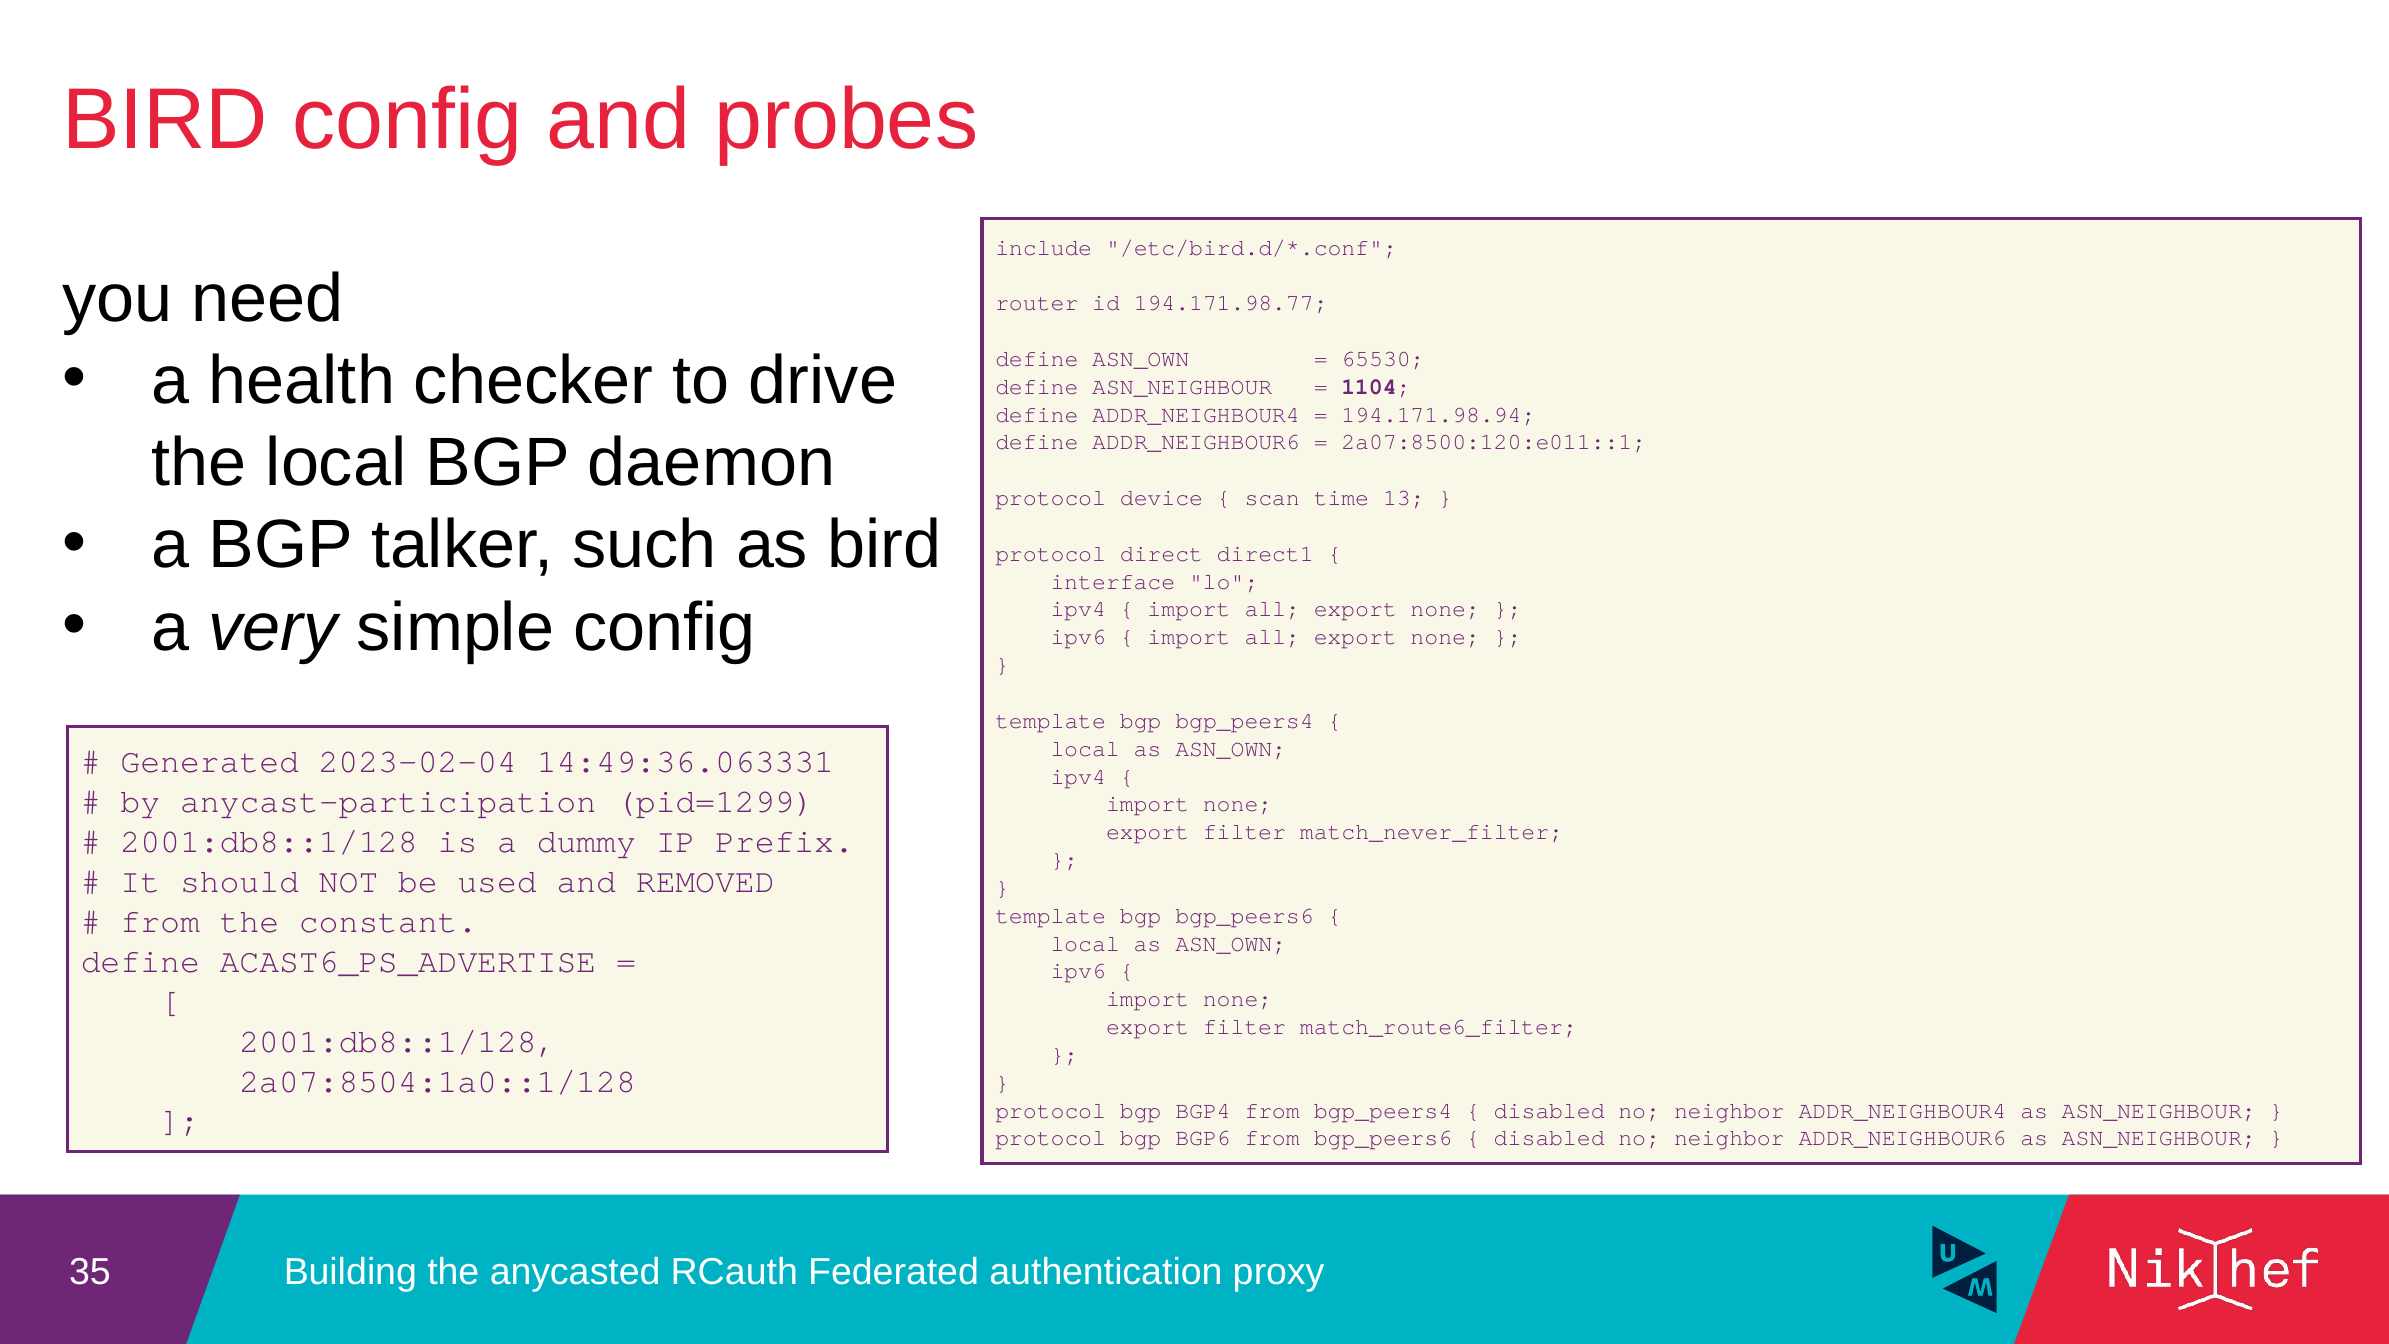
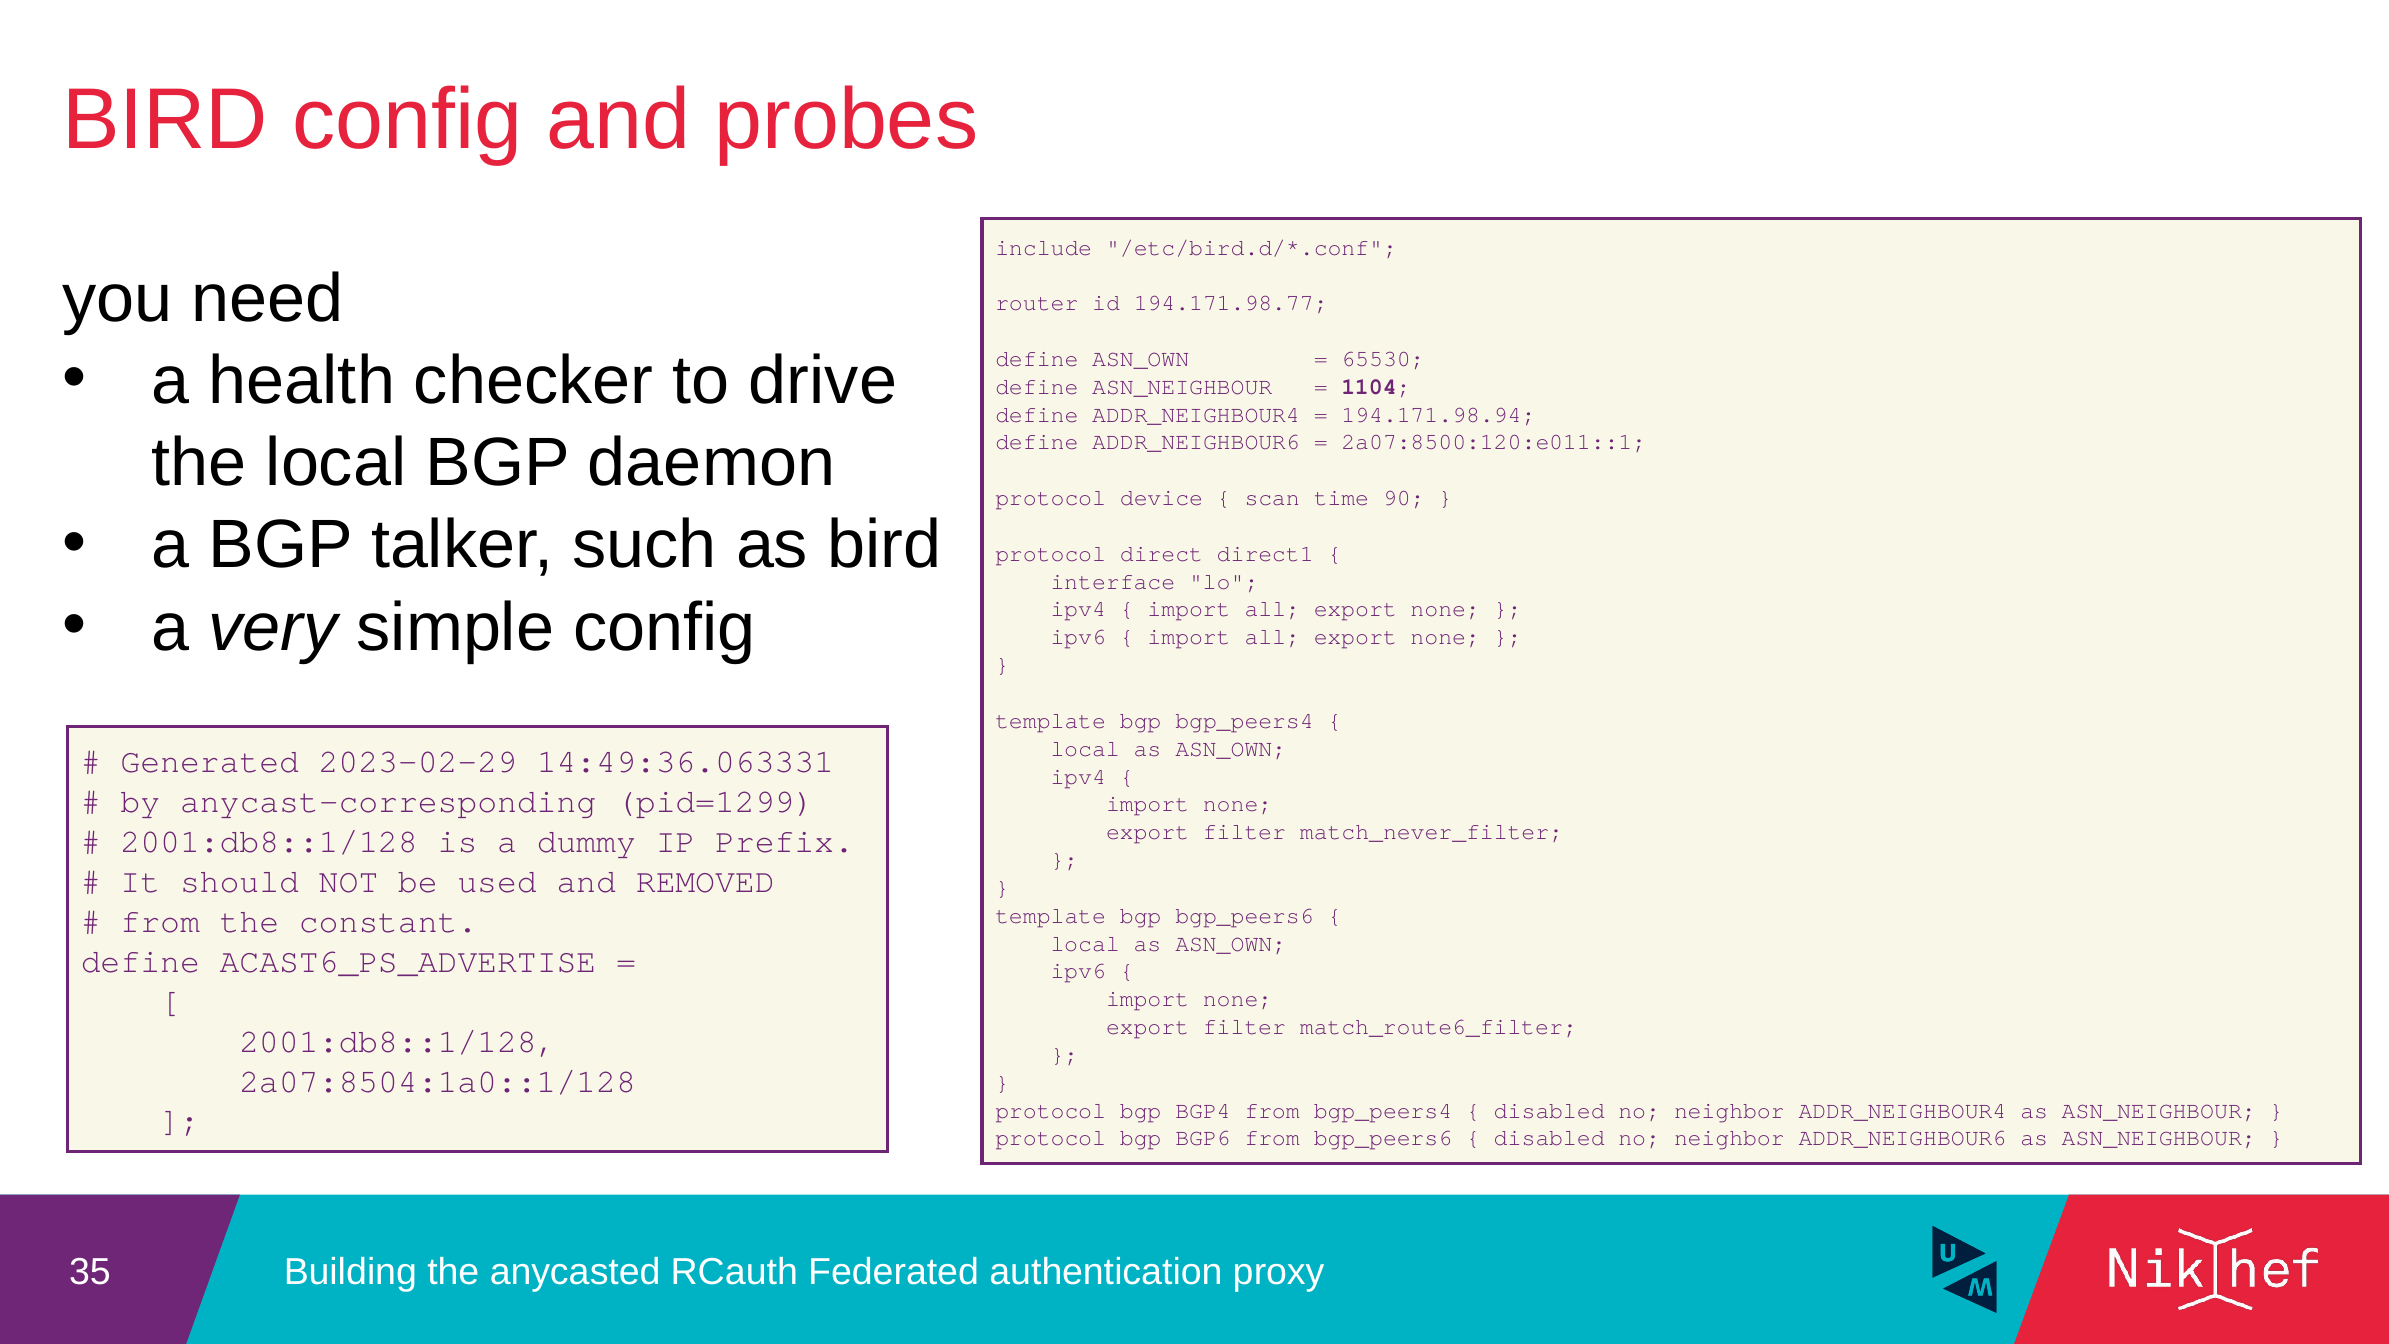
13: 13 -> 90
2023-02-04: 2023-02-04 -> 2023-02-29
anycast-participation: anycast-participation -> anycast-corresponding
